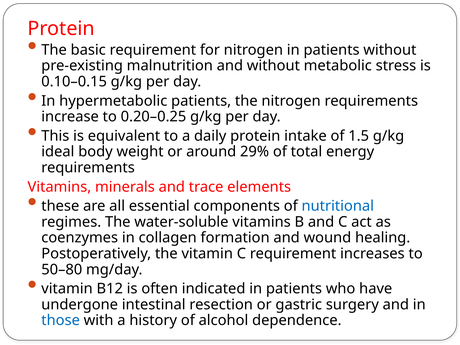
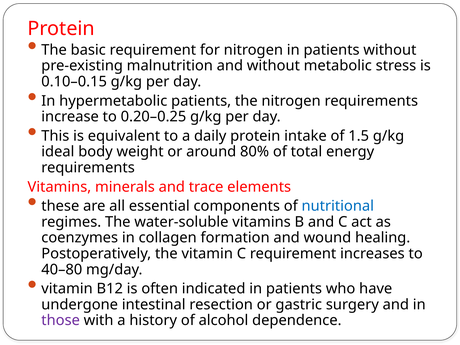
29%: 29% -> 80%
50–80: 50–80 -> 40–80
those colour: blue -> purple
